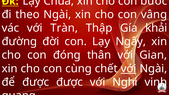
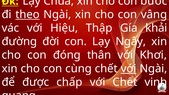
theo underline: none -> present
Tràn: Tràn -> Hiệu
Gian: Gian -> Khơi
được được: được -> chấp
với Nghi: Nghi -> Chết
